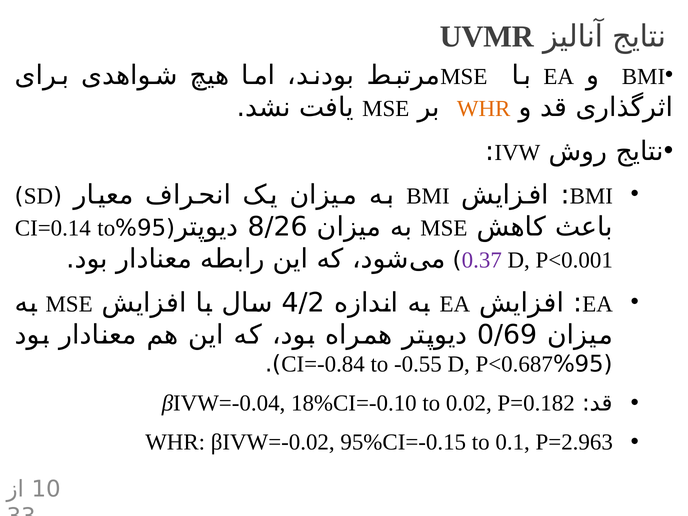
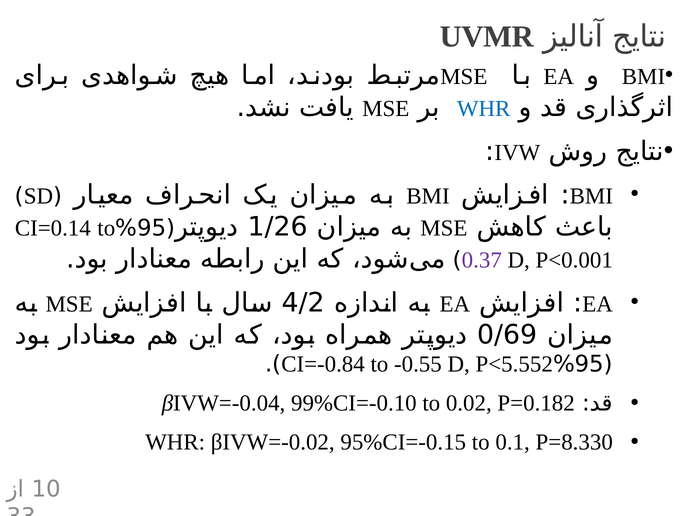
WHR at (484, 109) colour: orange -> blue
8/26: 8/26 -> 1/26
P<0.687: P<0.687 -> P<5.552
18%CI=-0.10: 18%CI=-0.10 -> 99%CI=-0.10
P=2.963: P=2.963 -> P=8.330
